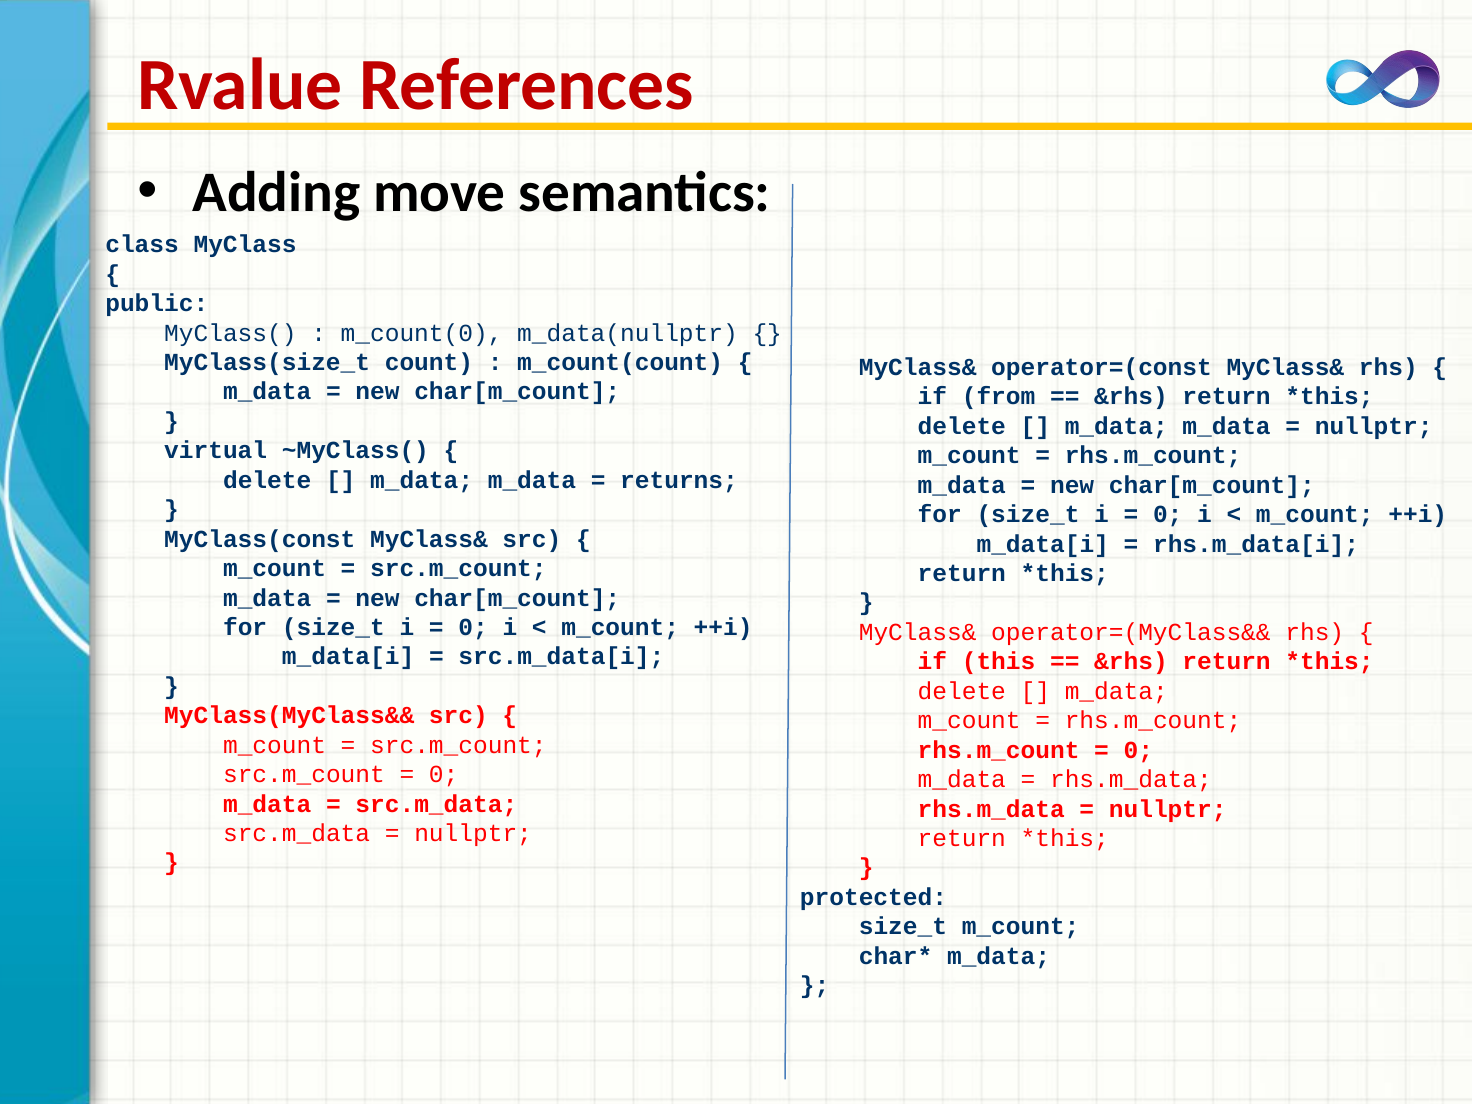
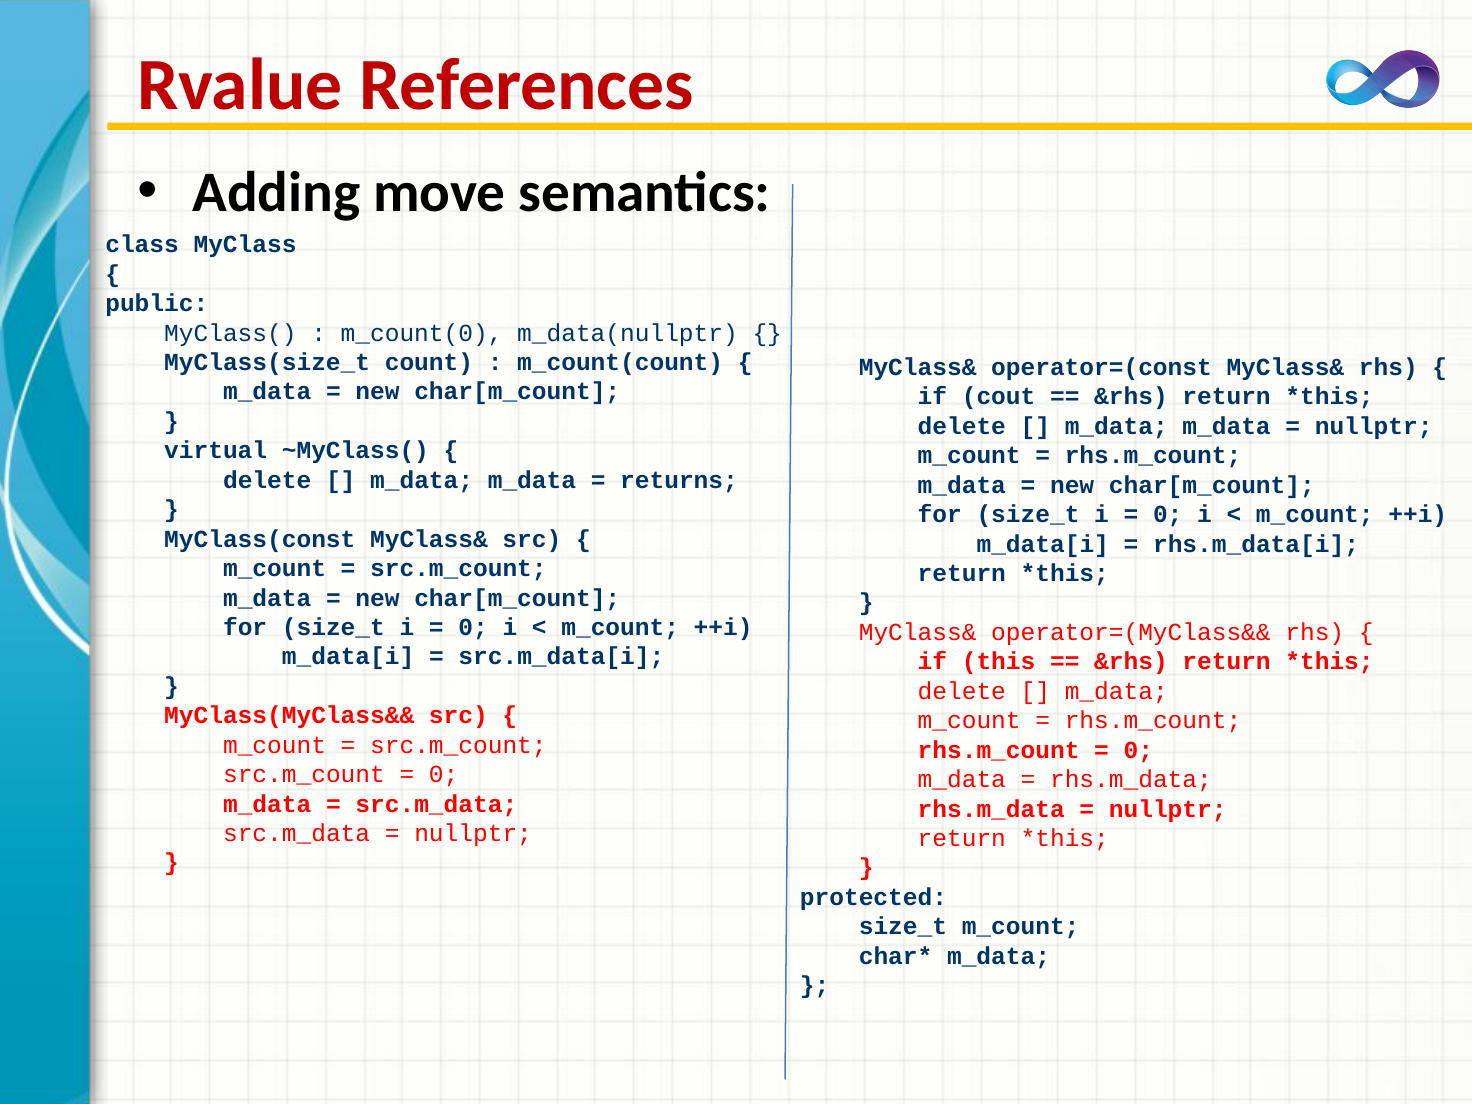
from: from -> cout
